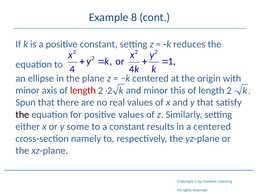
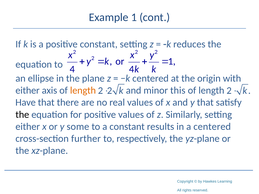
Example 8: 8 -> 1
minor at (28, 91): minor -> either
length at (83, 91) colour: red -> orange
Spun: Spun -> Have
namely: namely -> further
